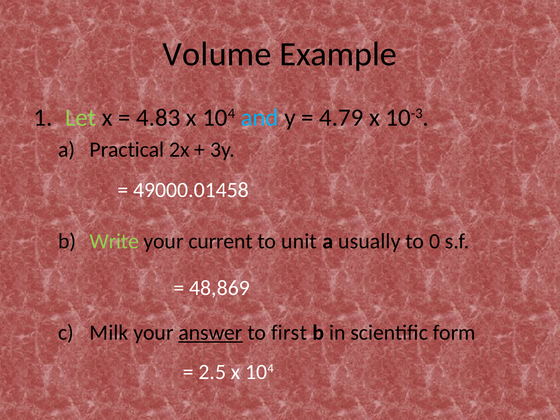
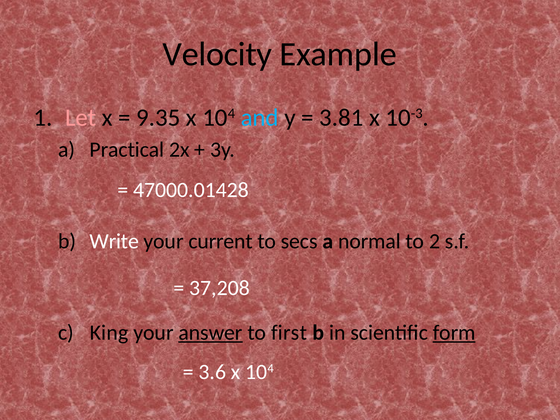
Volume: Volume -> Velocity
Let colour: light green -> pink
4.83: 4.83 -> 9.35
4.79: 4.79 -> 3.81
49000.01458: 49000.01458 -> 47000.01428
Write colour: light green -> white
unit: unit -> secs
usually: usually -> normal
0: 0 -> 2
48,869: 48,869 -> 37,208
Milk: Milk -> King
form underline: none -> present
2.5: 2.5 -> 3.6
